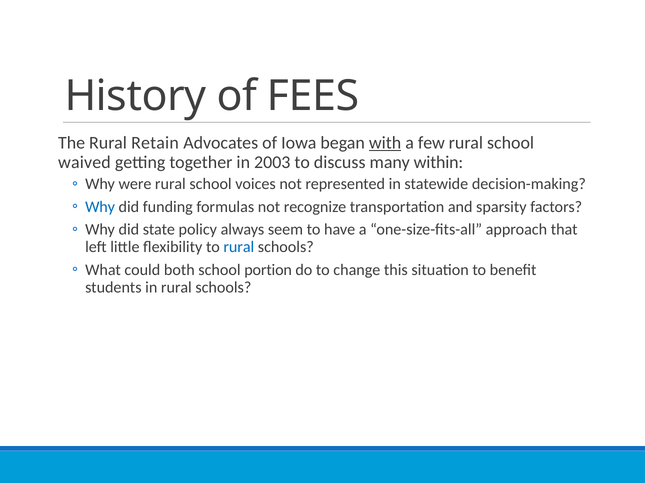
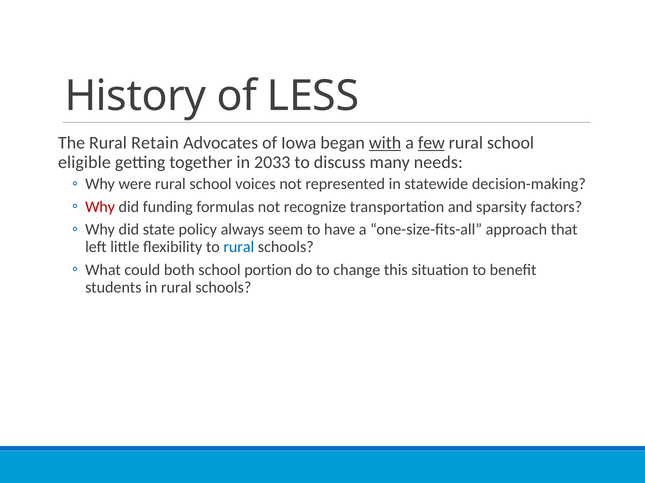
FEES: FEES -> LESS
few underline: none -> present
waived: waived -> eligible
2003: 2003 -> 2033
within: within -> needs
Why at (100, 207) colour: blue -> red
